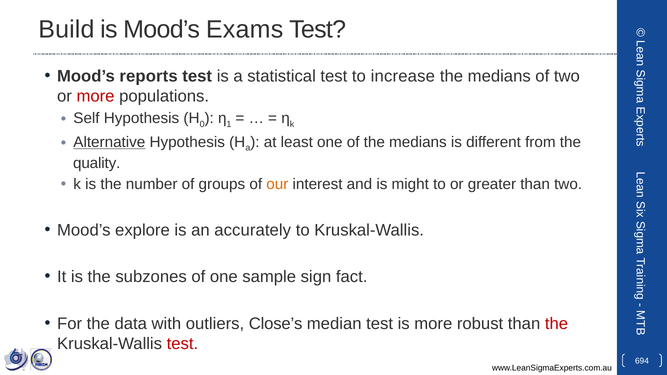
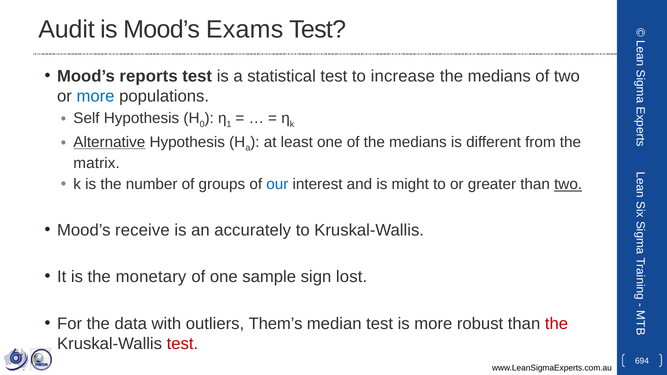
Build: Build -> Audit
more at (96, 96) colour: red -> blue
quality: quality -> matrix
our colour: orange -> blue
two at (568, 184) underline: none -> present
explore: explore -> receive
subzones: subzones -> monetary
fact: fact -> lost
Close’s: Close’s -> Them’s
